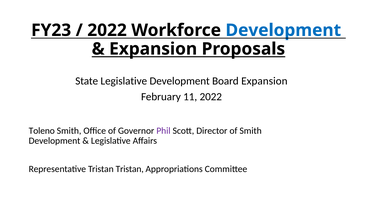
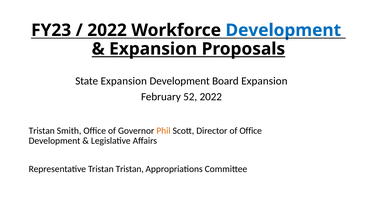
State Legislative: Legislative -> Expansion
11: 11 -> 52
Toleno at (42, 131): Toleno -> Tristan
Phil colour: purple -> orange
of Smith: Smith -> Office
